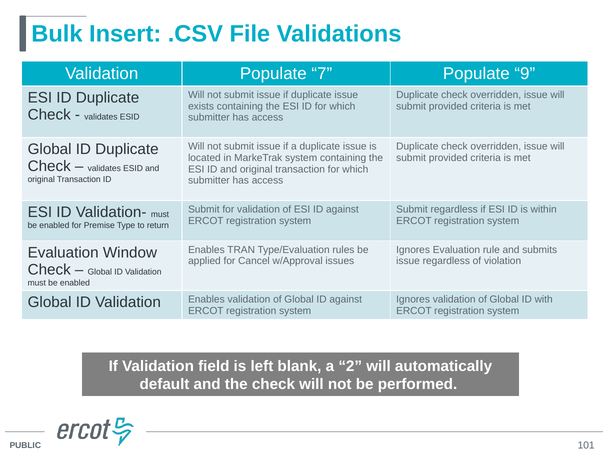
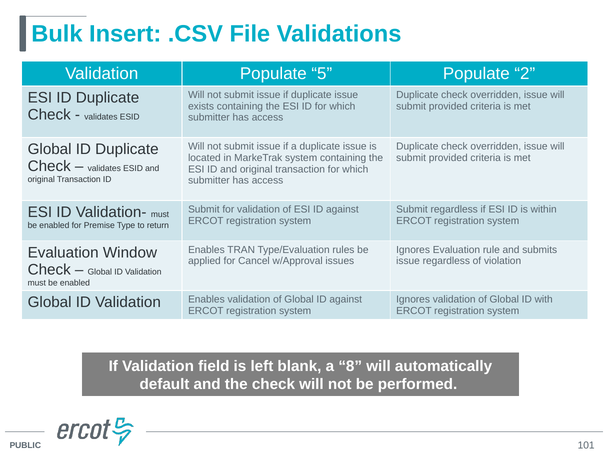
7: 7 -> 5
9: 9 -> 2
2: 2 -> 8
